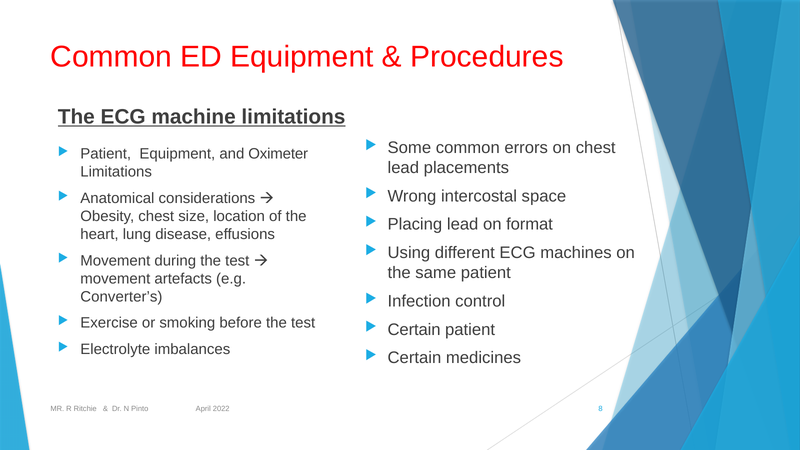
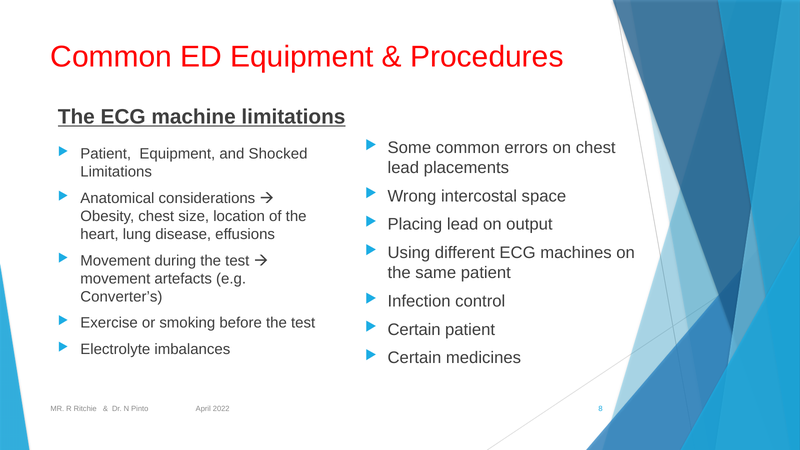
Oximeter: Oximeter -> Shocked
format: format -> output
